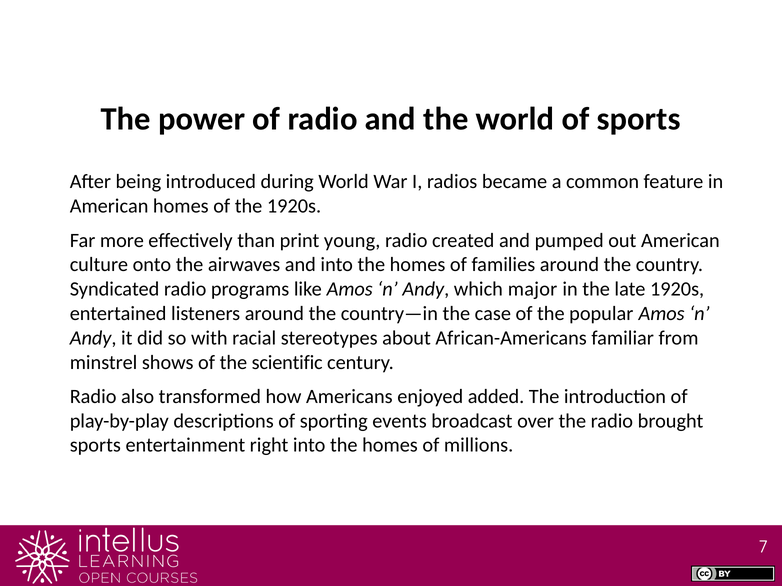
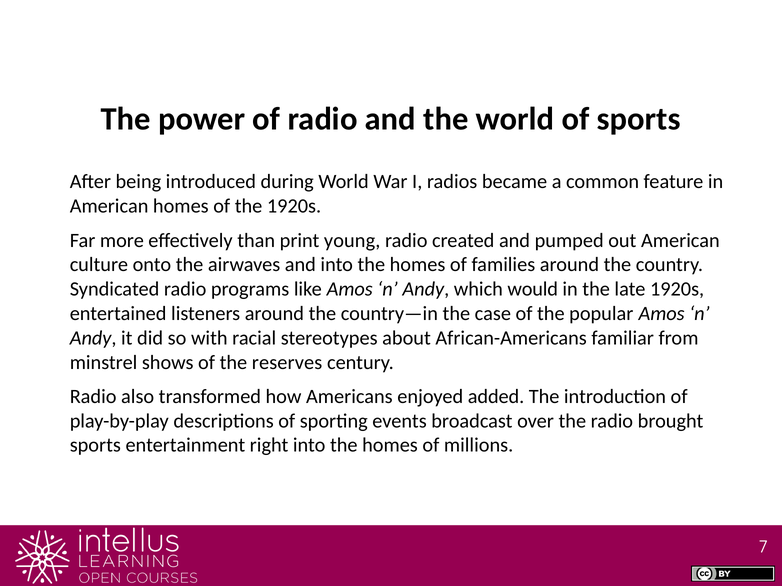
major: major -> would
scientific: scientific -> reserves
